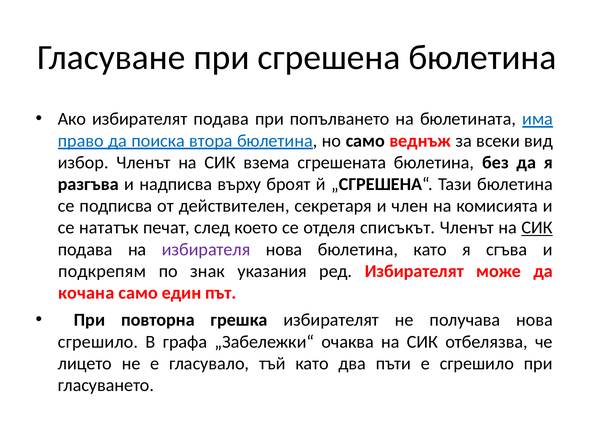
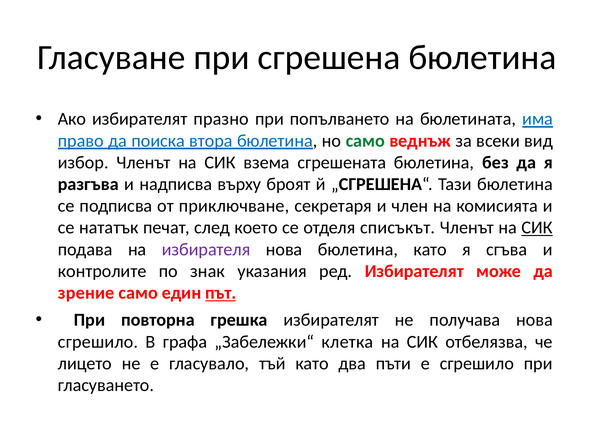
избирателят подава: подава -> празно
само at (365, 141) colour: black -> green
действителен: действителен -> приключване
подкрепям: подкрепям -> контролите
кочана: кочана -> зрение
път underline: none -> present
очаква: очаква -> клетка
